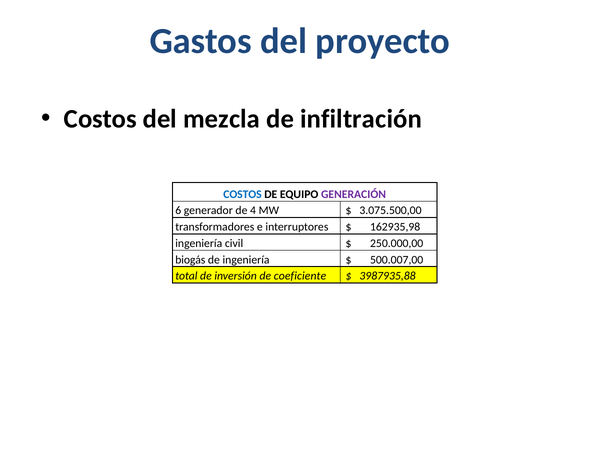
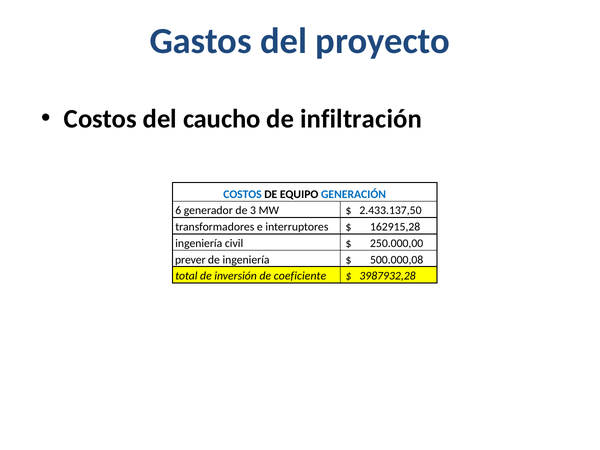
mezcla: mezcla -> caucho
GENERACIÓN colour: purple -> blue
4: 4 -> 3
3.075.500,00: 3.075.500,00 -> 2.433.137,50
162935,98: 162935,98 -> 162915,28
biogás: biogás -> prever
500.007,00: 500.007,00 -> 500.000,08
3987935,88: 3987935,88 -> 3987932,28
